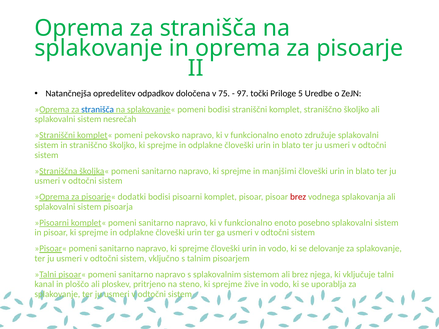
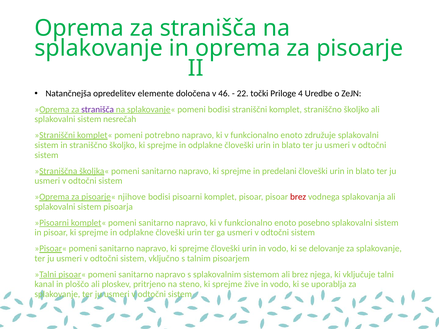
odpadkov: odpadkov -> elemente
75: 75 -> 46
97: 97 -> 22
5: 5 -> 4
stranišča at (98, 109) colour: blue -> purple
pekovsko: pekovsko -> potrebno
manjšimi: manjšimi -> predelani
dodatki: dodatki -> njihove
